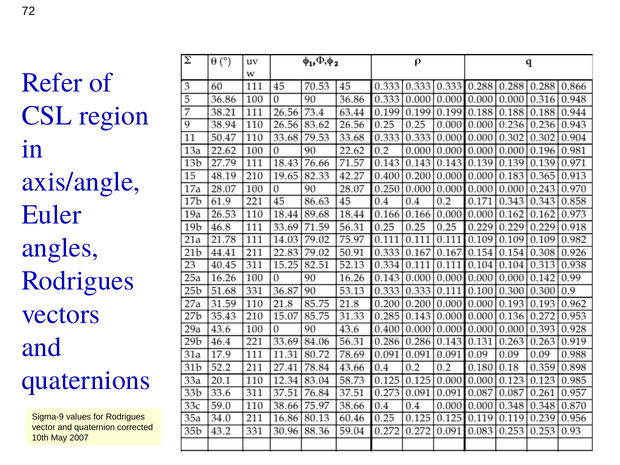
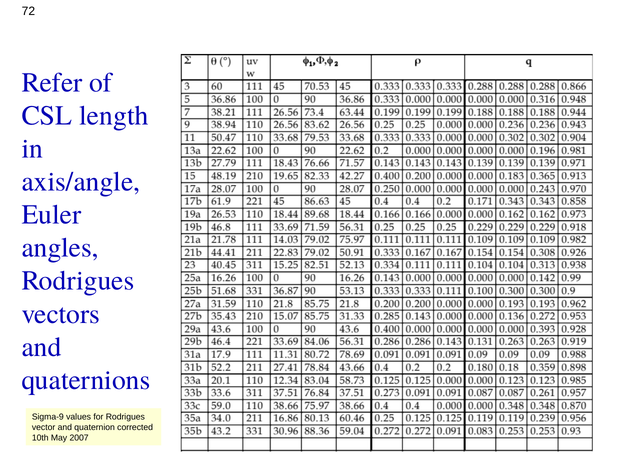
region: region -> length
